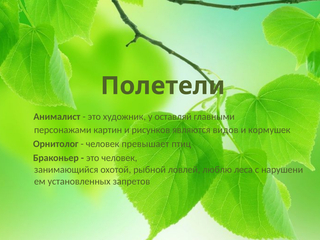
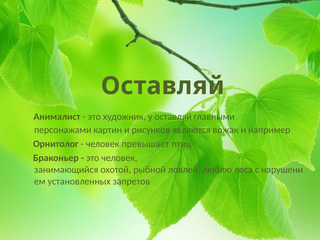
Полетели at (163, 86): Полетели -> Оставляй
видов: видов -> вожак
кормушек: кормушек -> например
